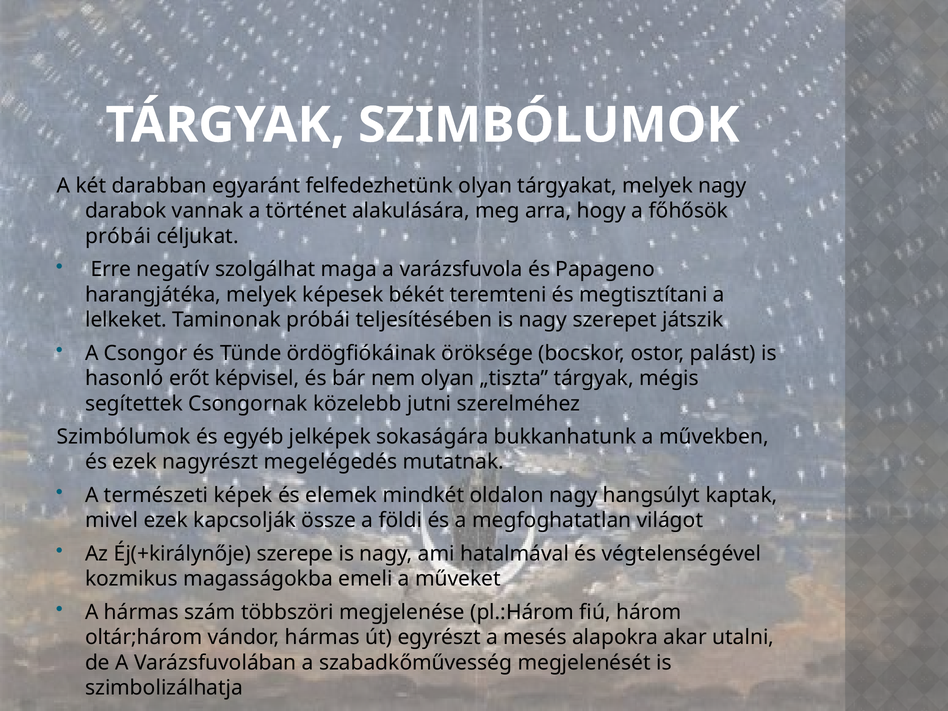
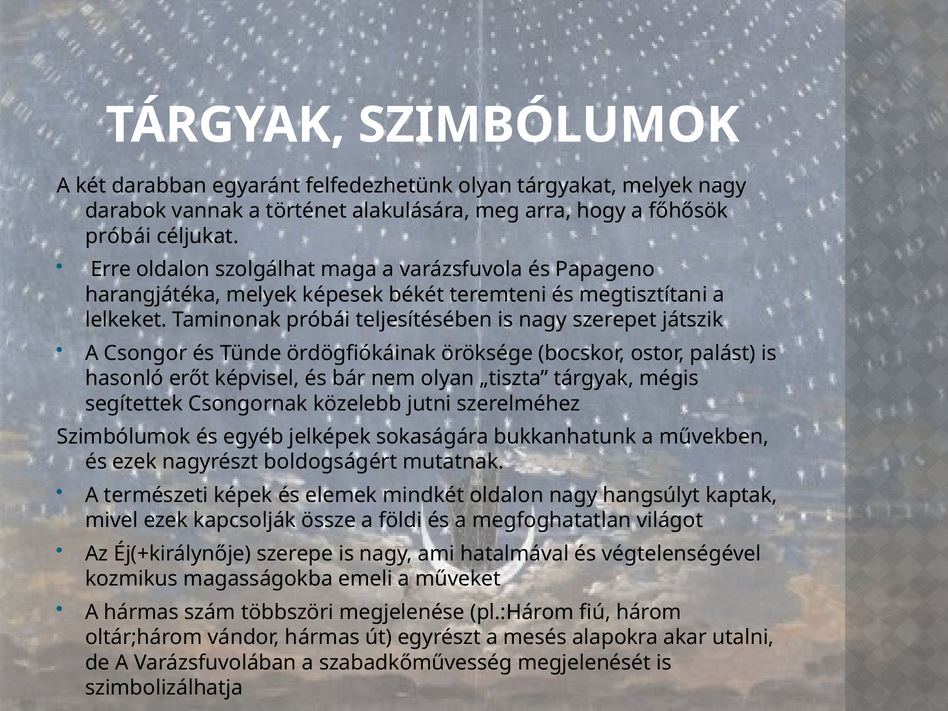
Erre negatív: negatív -> oldalon
megelégedés: megelégedés -> boldogságért
